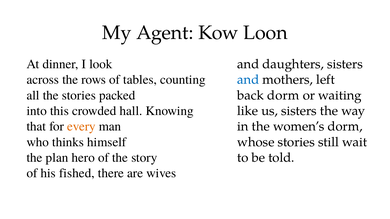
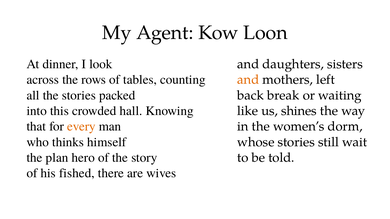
and at (248, 80) colour: blue -> orange
back dorm: dorm -> break
us sisters: sisters -> shines
